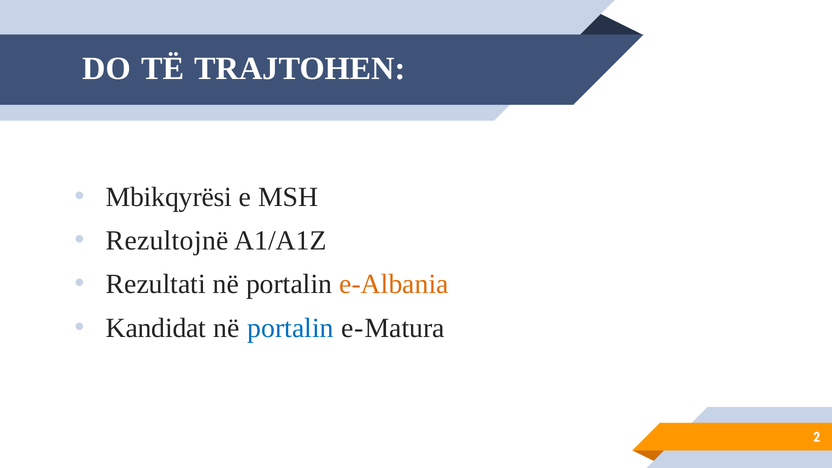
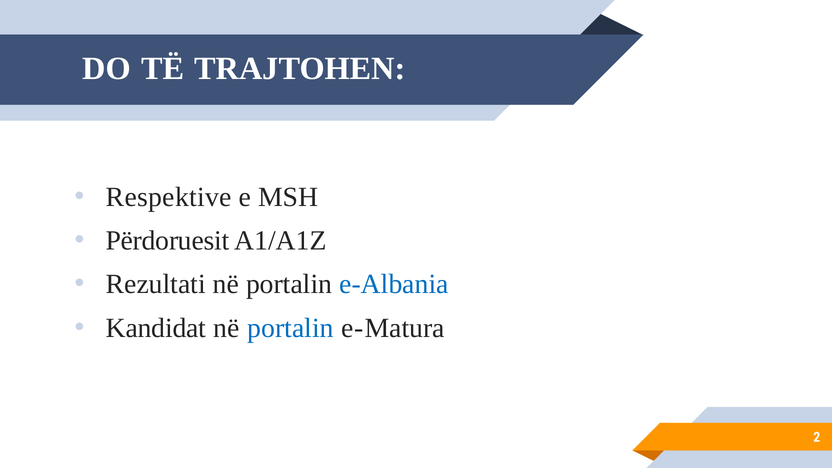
Mbikqyrësi: Mbikqyrësi -> Respektive
Rezultojnë: Rezultojnë -> Përdoruesit
e-Albania colour: orange -> blue
